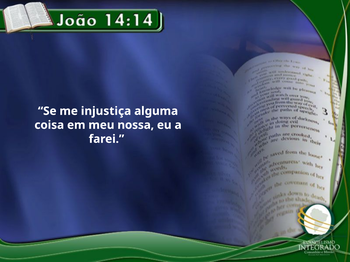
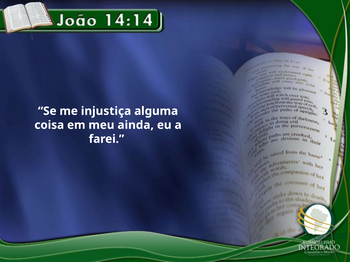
nossa: nossa -> ainda
